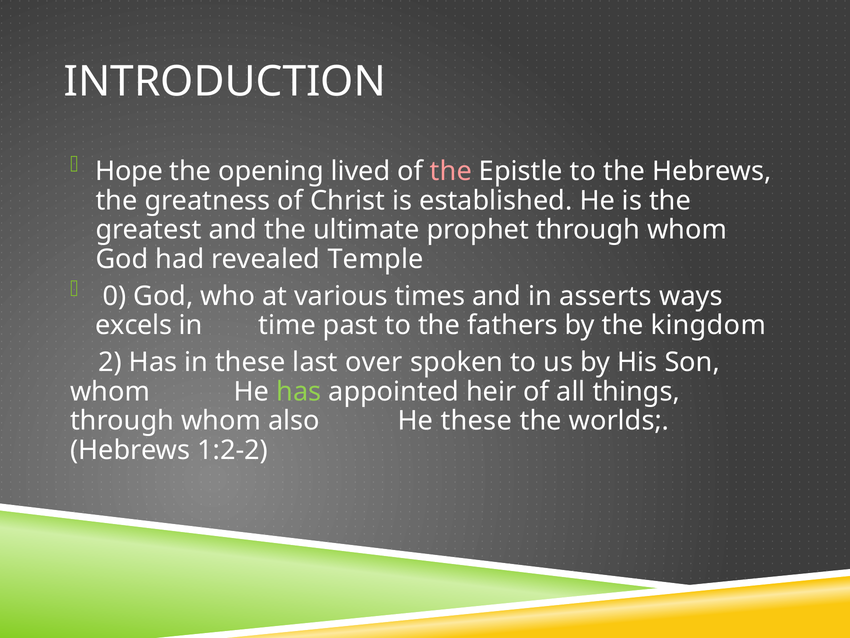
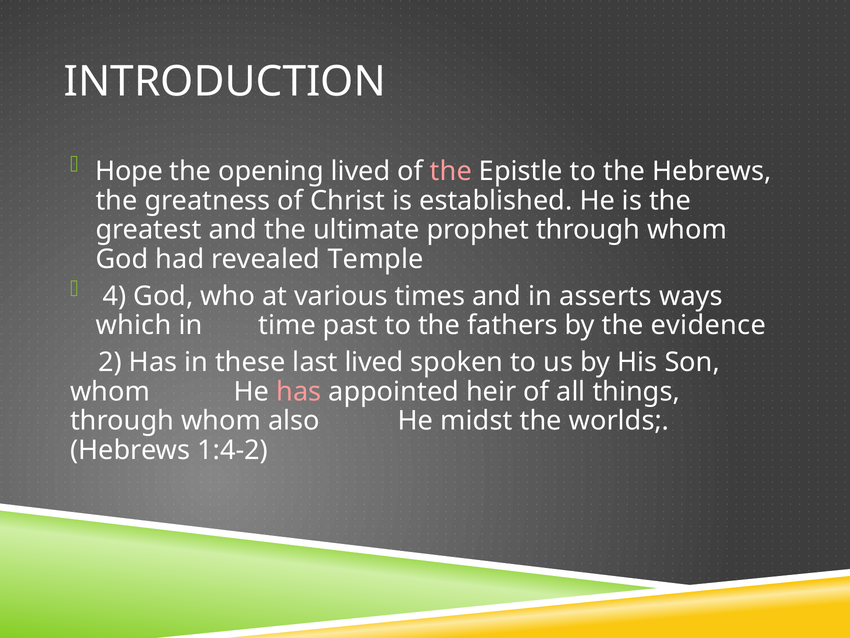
0: 0 -> 4
excels: excels -> which
kingdom: kingdom -> evidence
last over: over -> lived
has at (299, 391) colour: light green -> pink
He these: these -> midst
1:2-2: 1:2-2 -> 1:4-2
